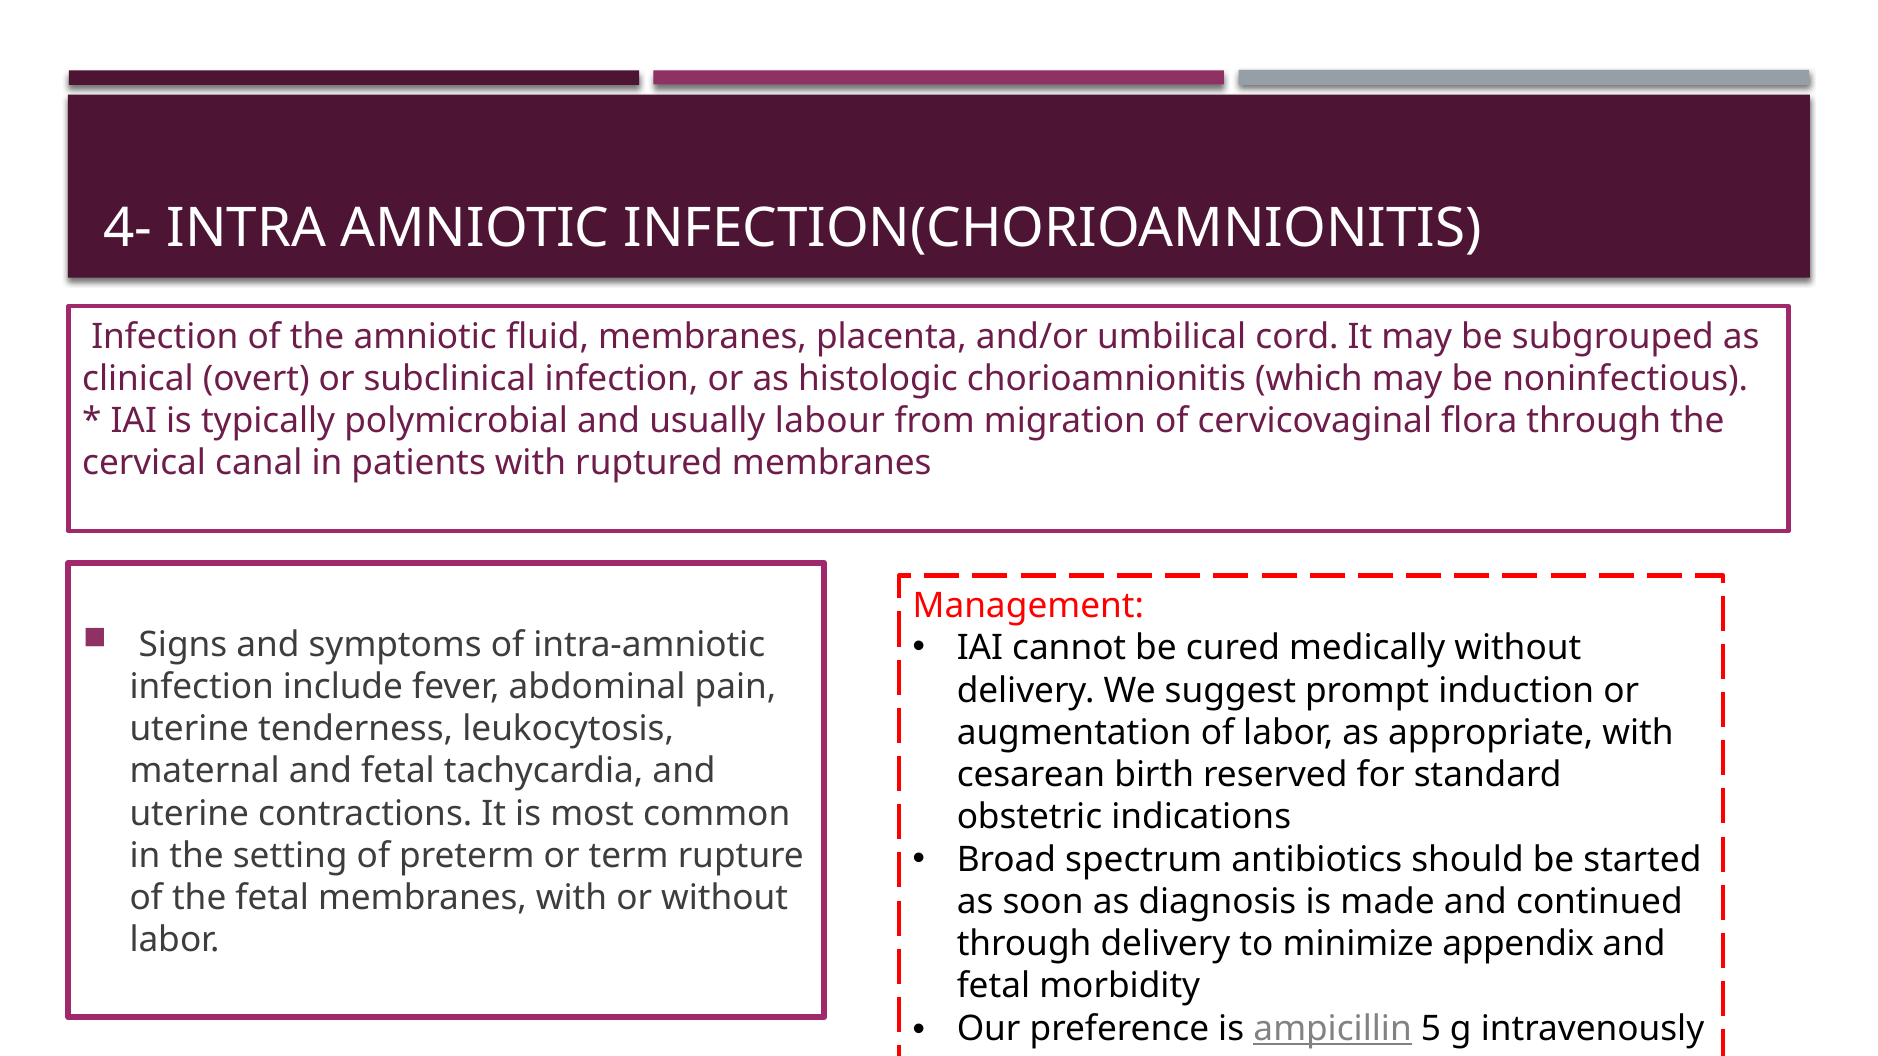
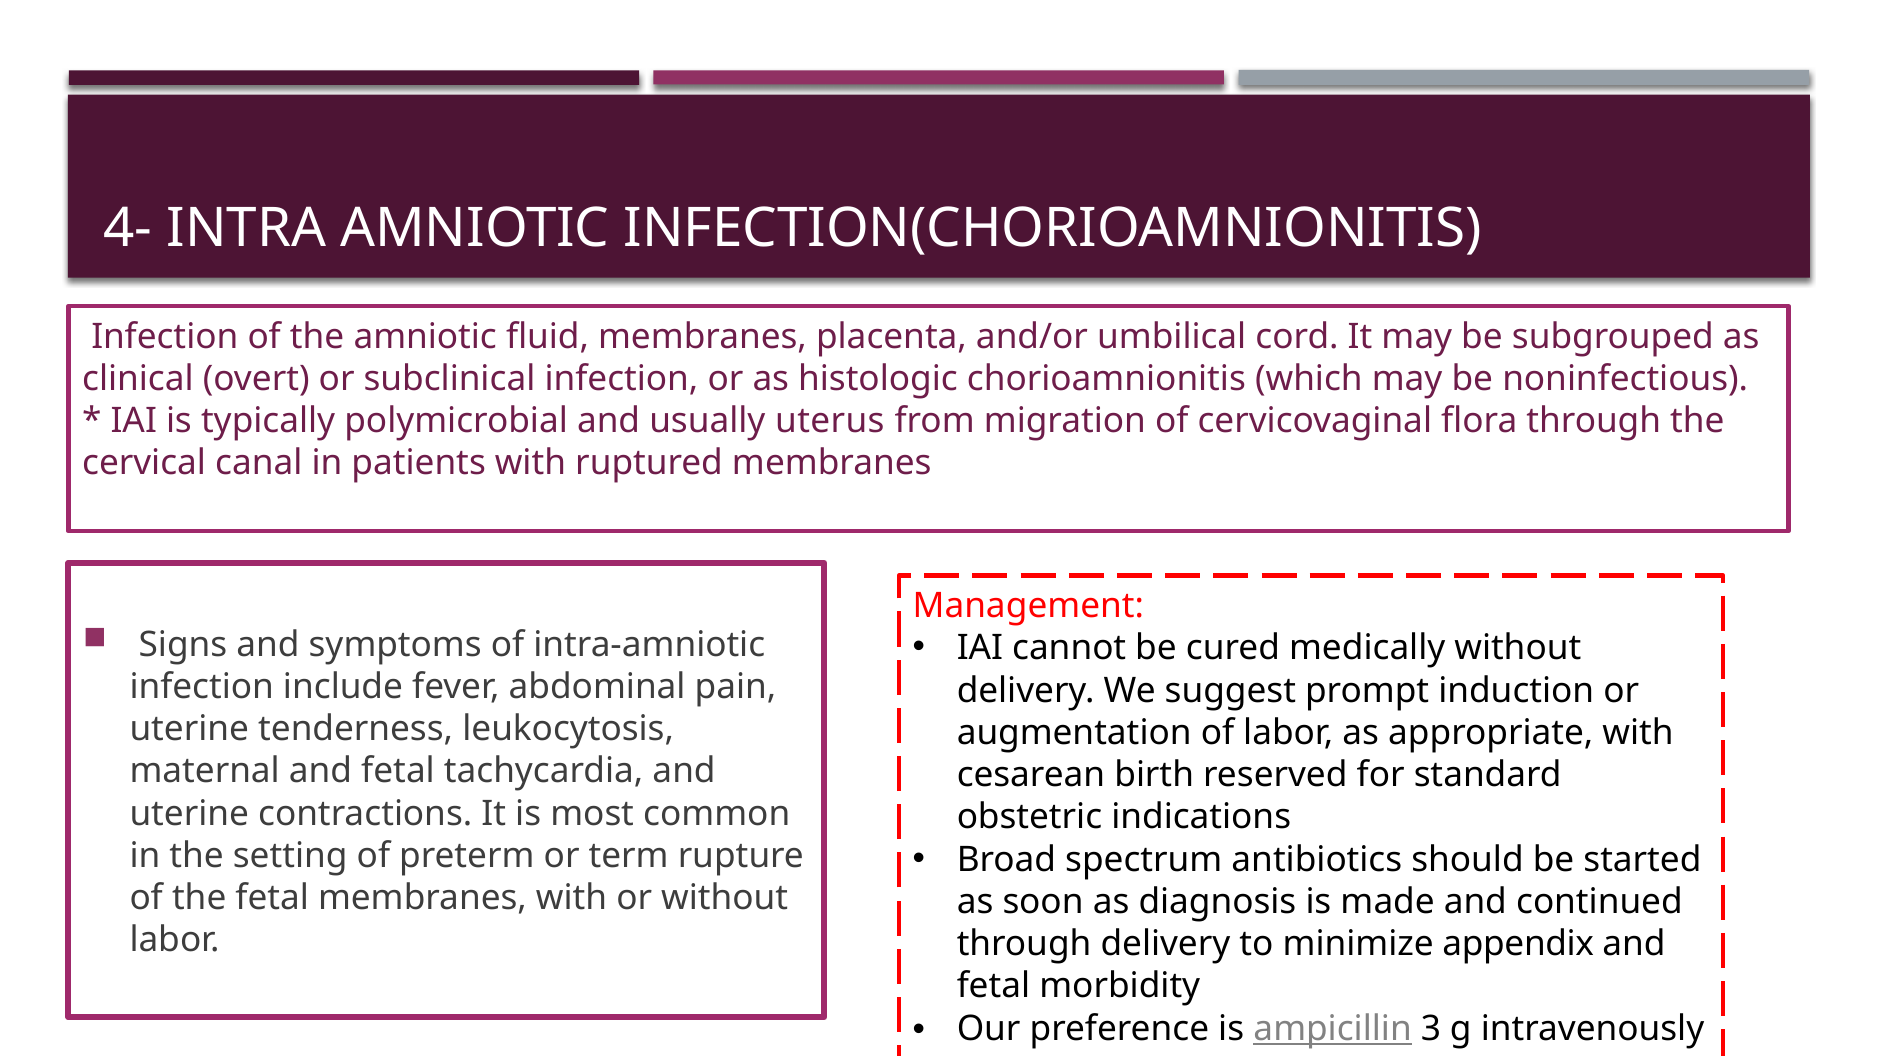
labour: labour -> uterus
ampicillin 5: 5 -> 3
